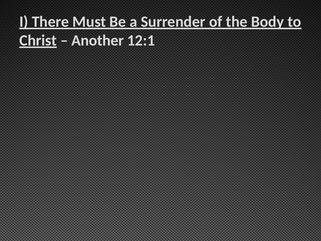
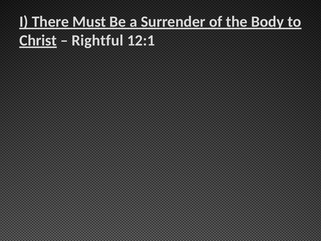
Another: Another -> Rightful
